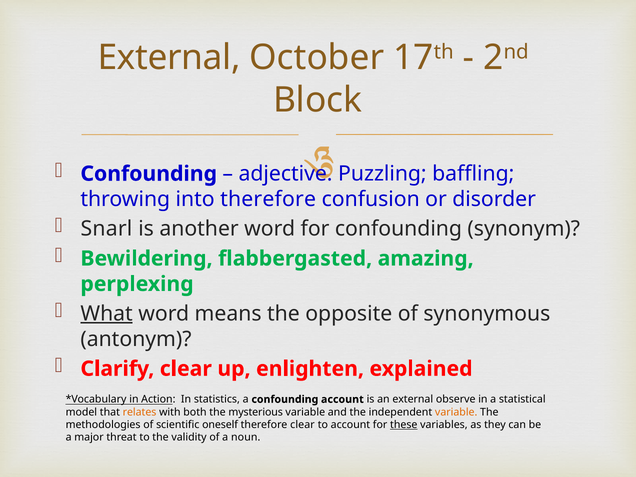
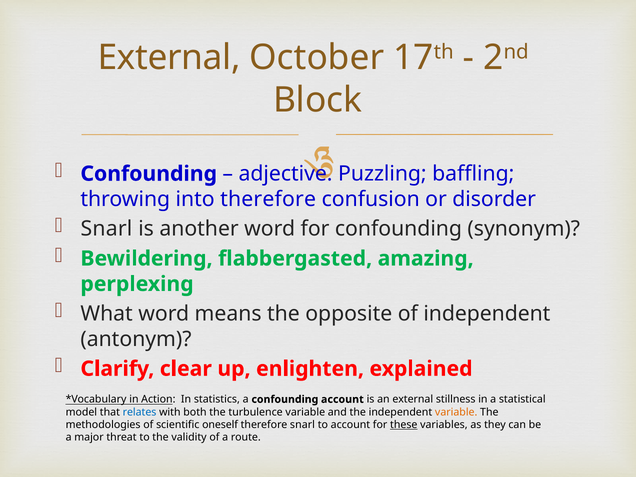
What underline: present -> none
of synonymous: synonymous -> independent
observe: observe -> stillness
relates colour: orange -> blue
mysterious: mysterious -> turbulence
therefore clear: clear -> snarl
noun: noun -> route
